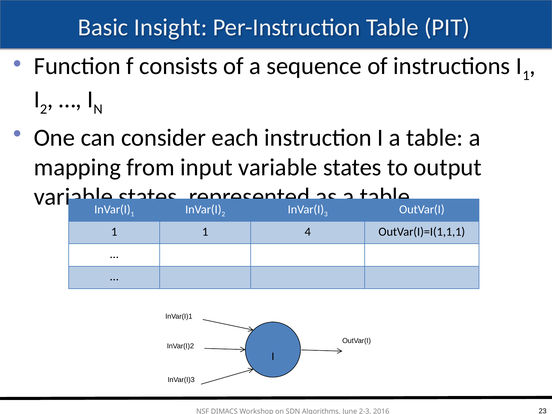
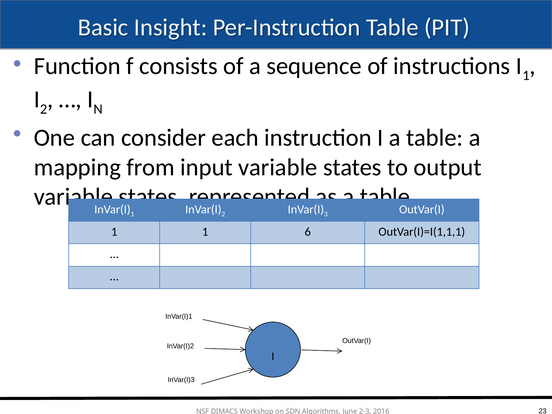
4: 4 -> 6
